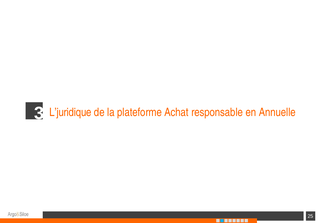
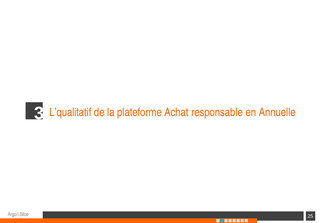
L’juridique: L’juridique -> L’qualitatif
